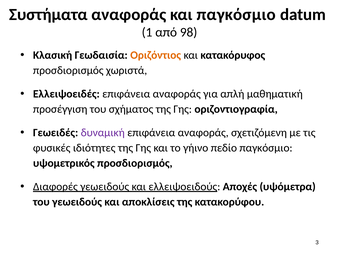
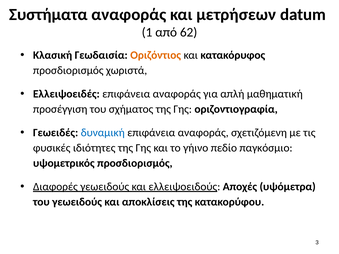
και παγκόσμιο: παγκόσμιο -> μετρήσεων
98: 98 -> 62
δυναμική colour: purple -> blue
